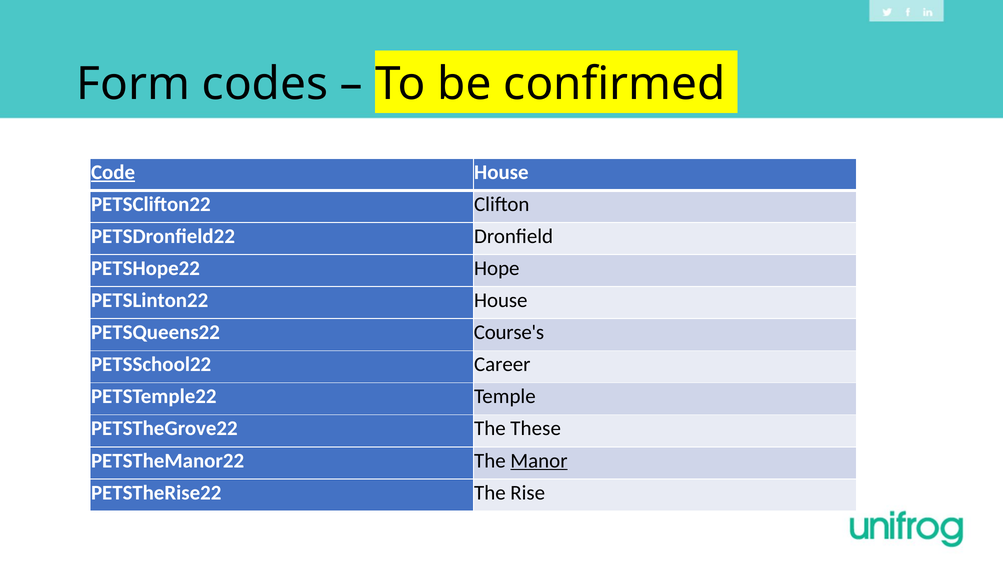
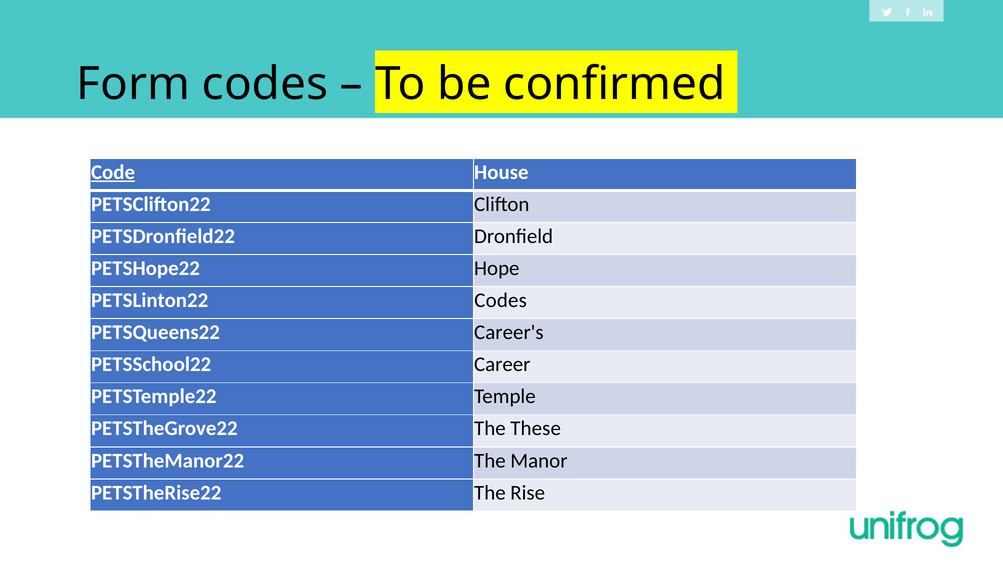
PETSLinton22 House: House -> Codes
Course's: Course's -> Career's
Manor underline: present -> none
